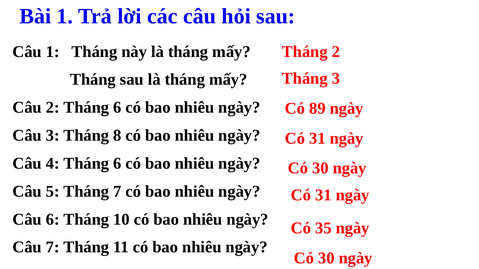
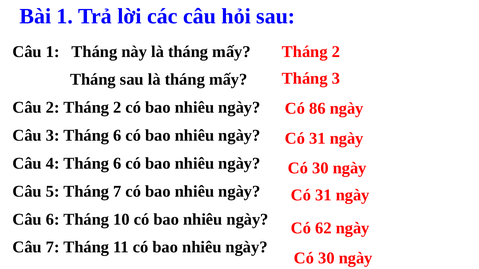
2 Tháng 6: 6 -> 2
89: 89 -> 86
3 Tháng 8: 8 -> 6
35: 35 -> 62
